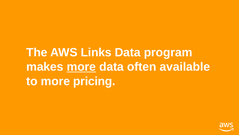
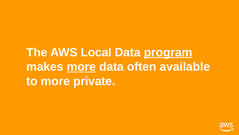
Links: Links -> Local
program underline: none -> present
pricing: pricing -> private
